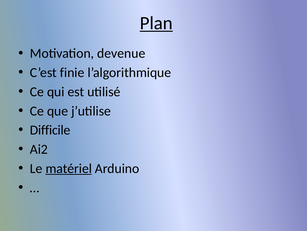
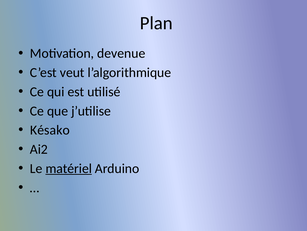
Plan underline: present -> none
finie: finie -> veut
Difficile: Difficile -> Késako
